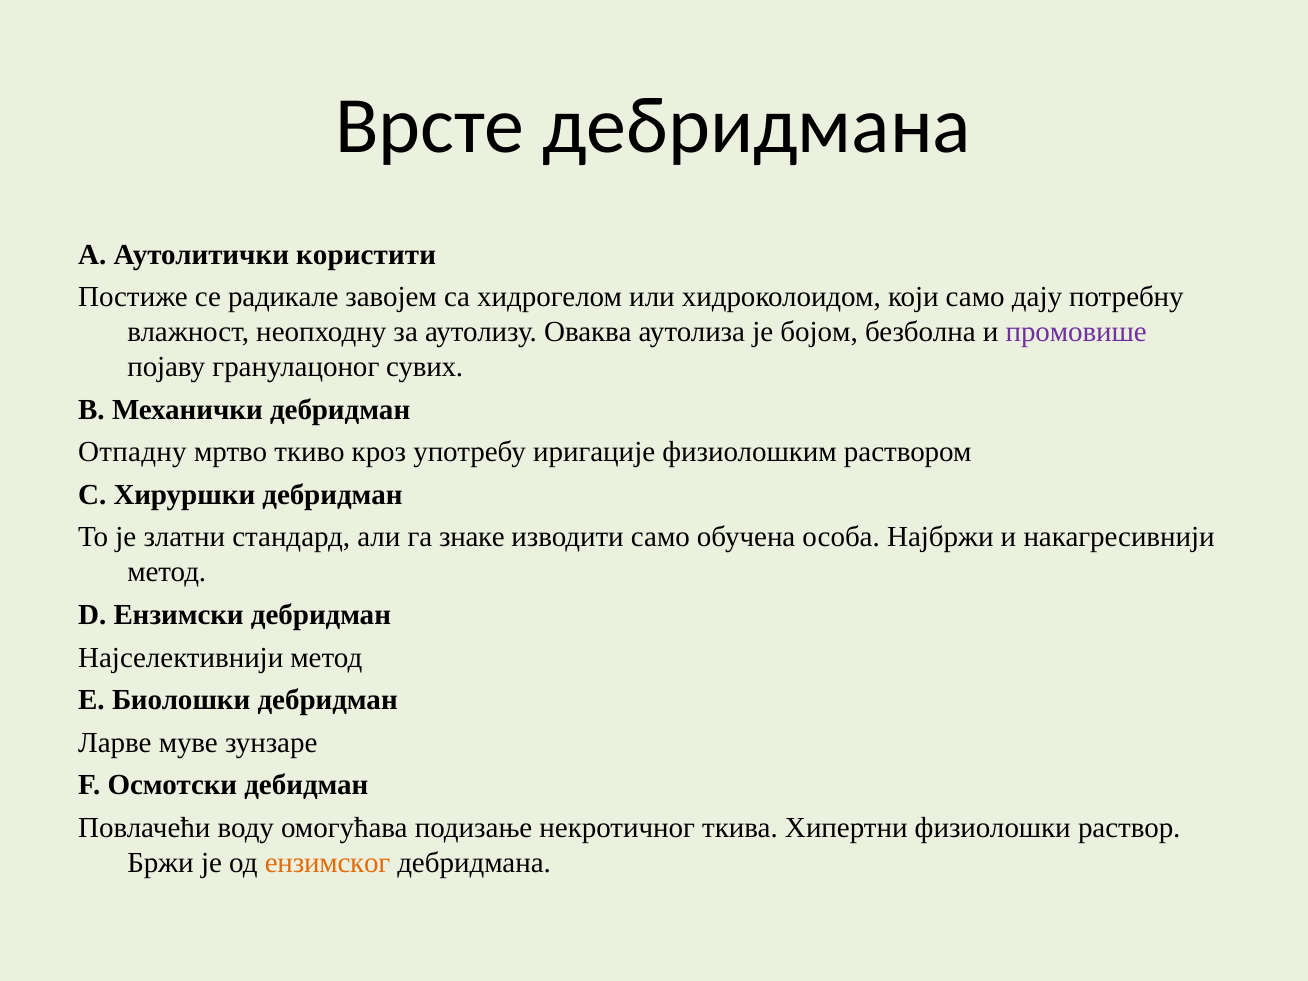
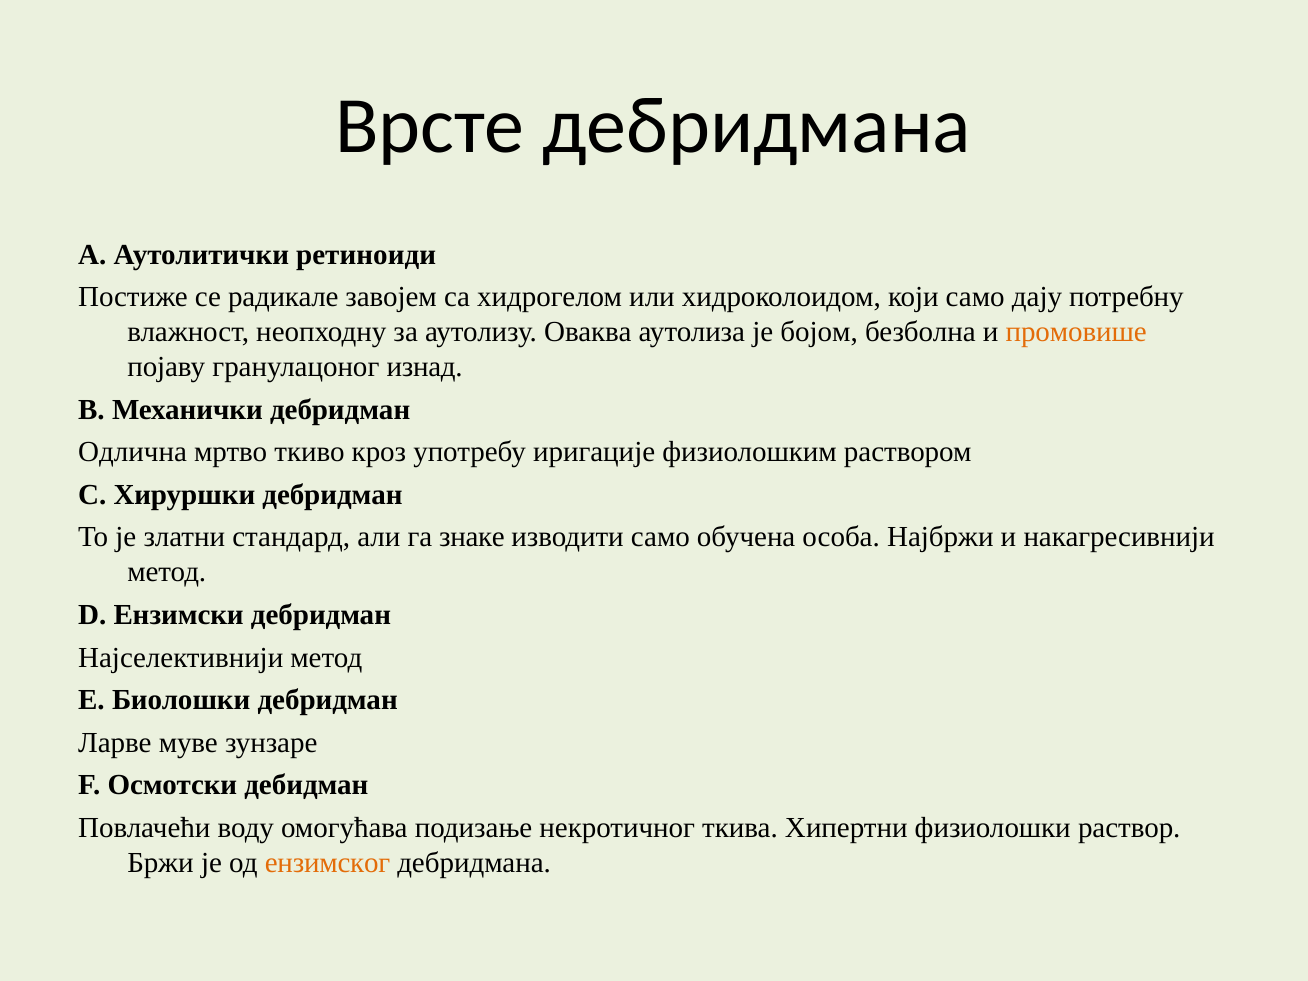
користити: користити -> ретиноиди
промовише colour: purple -> orange
сувих: сувих -> изнад
Отпадну: Отпадну -> Одлична
